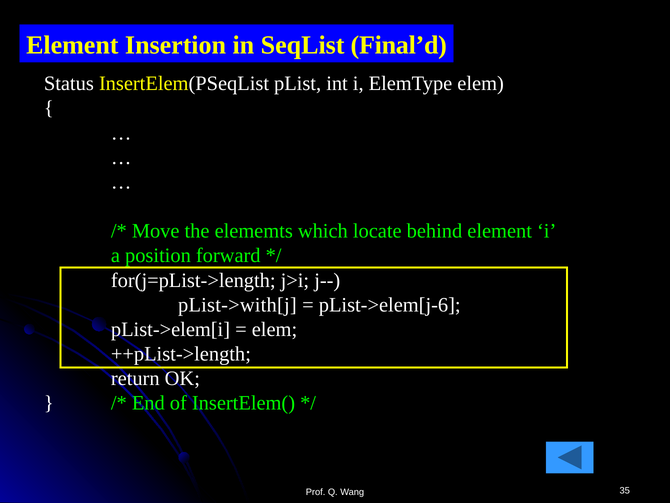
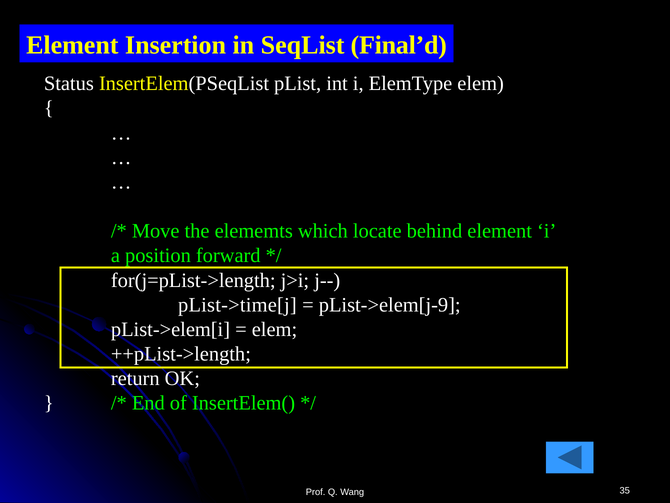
pList->with[j: pList->with[j -> pList->time[j
pList->elem[j-6: pList->elem[j-6 -> pList->elem[j-9
